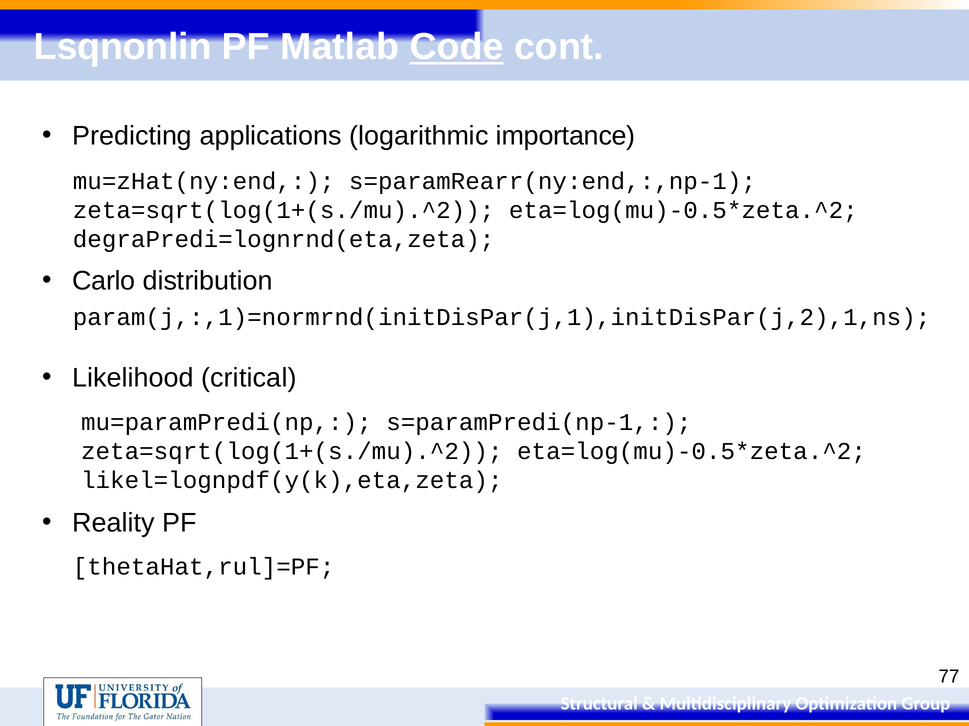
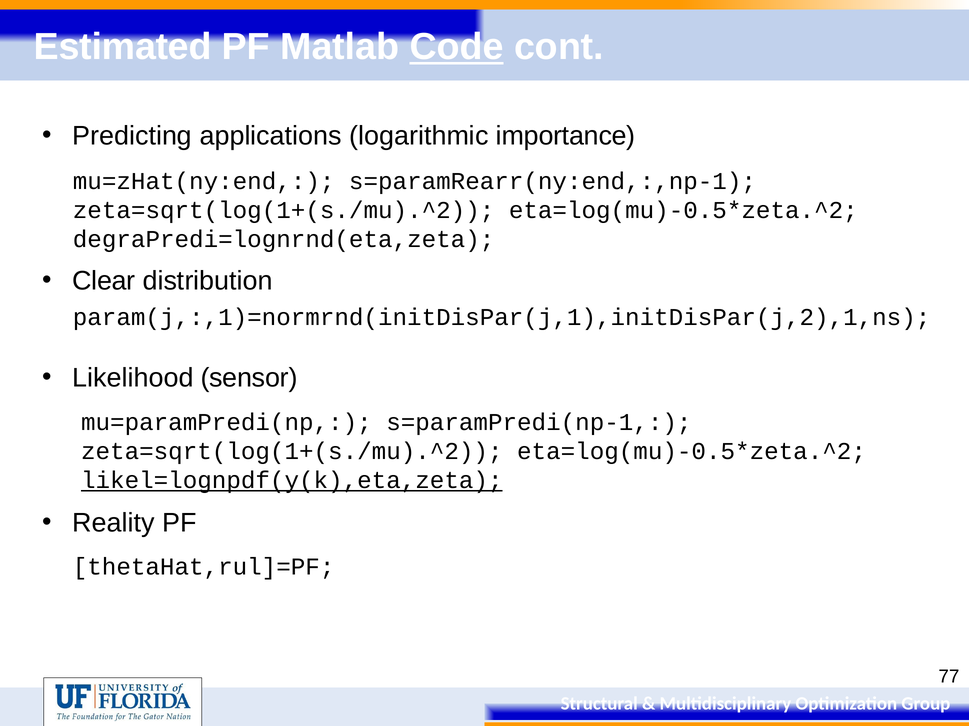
Lsqnonlin: Lsqnonlin -> Estimated
Carlo: Carlo -> Clear
critical: critical -> sensor
likel=lognpdf(y(k),eta,zeta underline: none -> present
